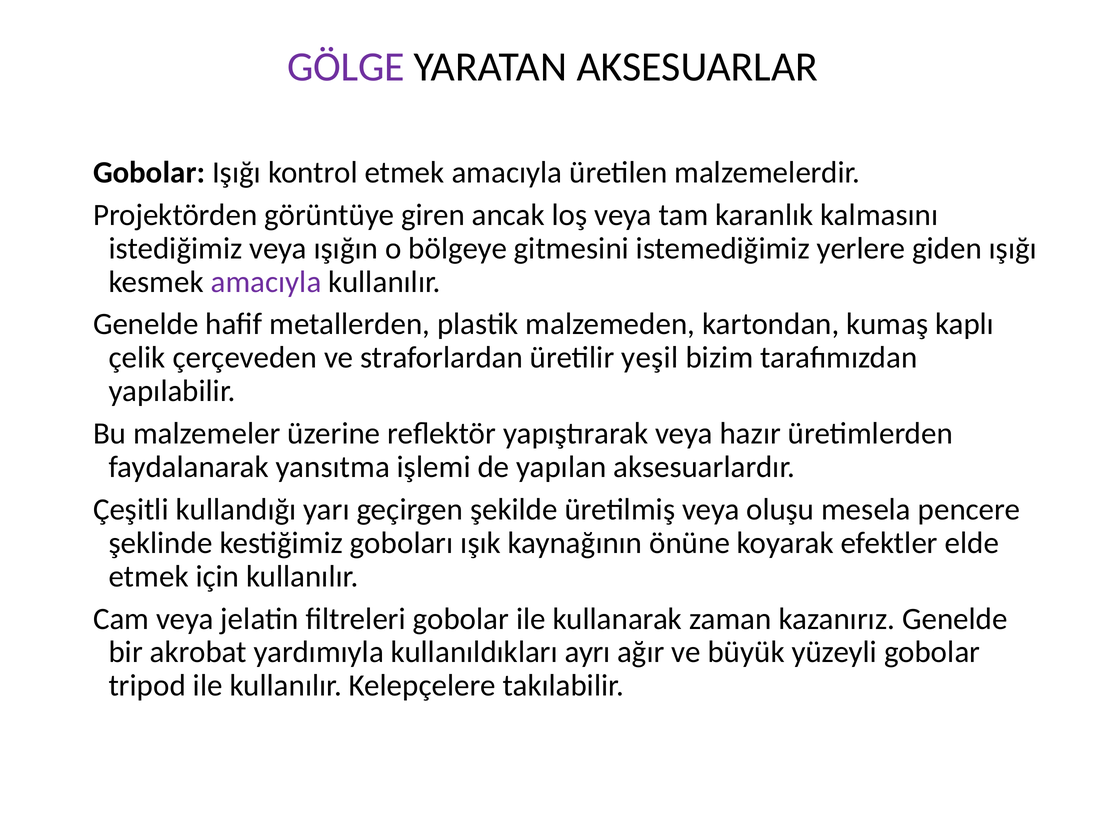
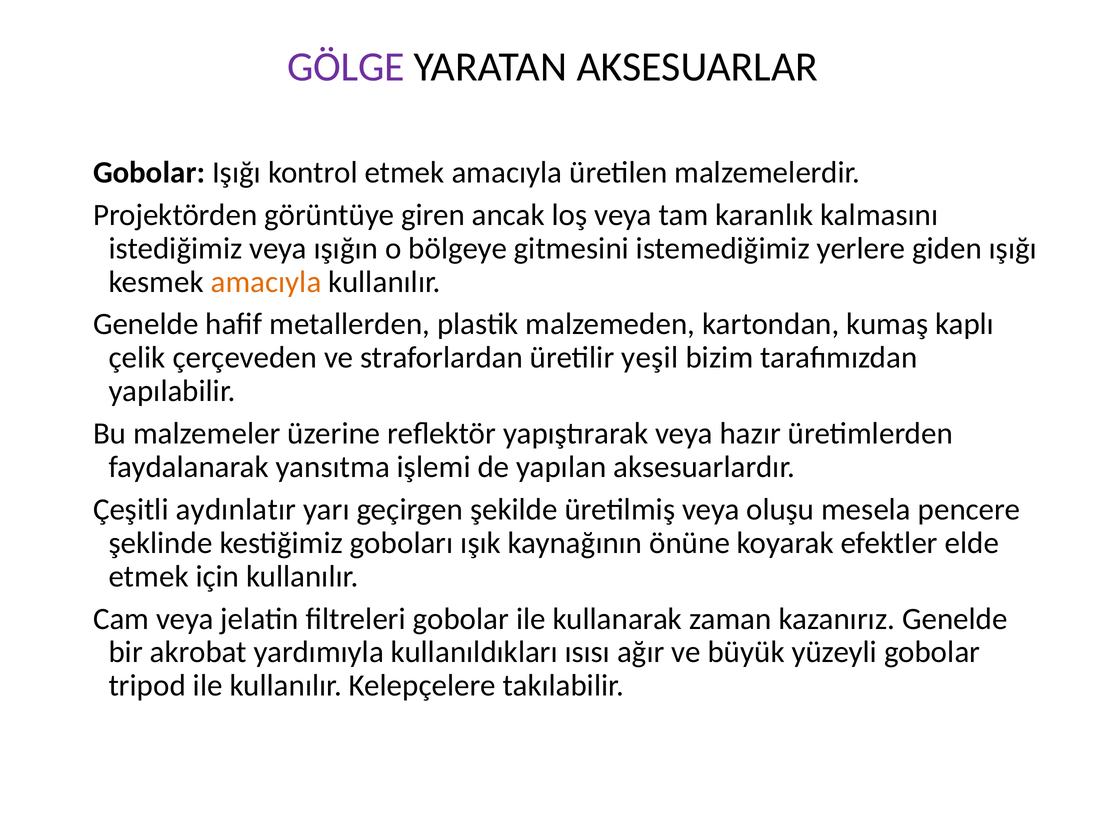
amacıyla at (266, 282) colour: purple -> orange
kullandığı: kullandığı -> aydınlatır
ayrı: ayrı -> ısısı
